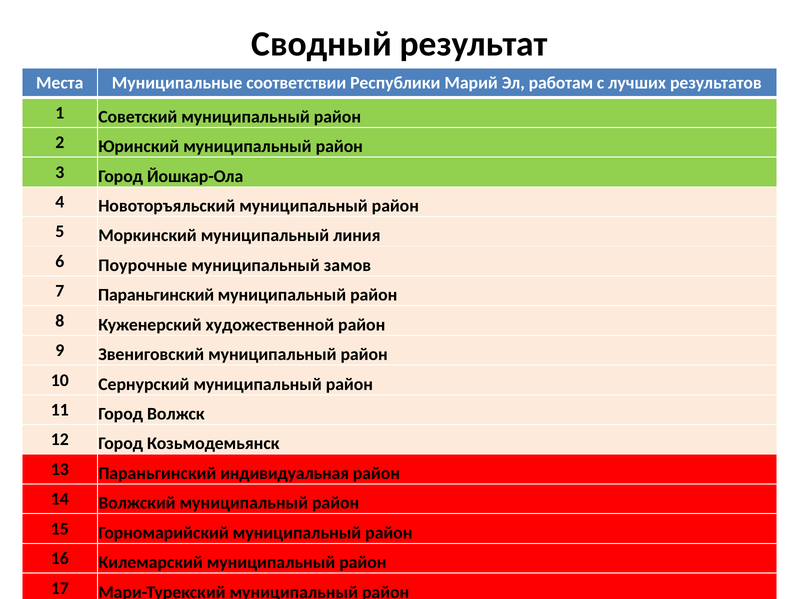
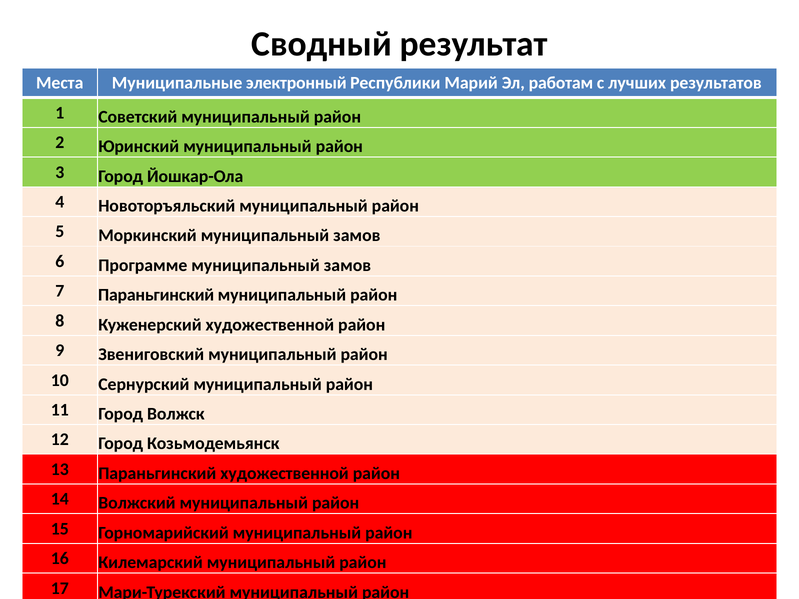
соответствии: соответствии -> электронный
Моркинский муниципальный линия: линия -> замов
Поурочные: Поурочные -> Программе
Параньгинский индивидуальная: индивидуальная -> художественной
